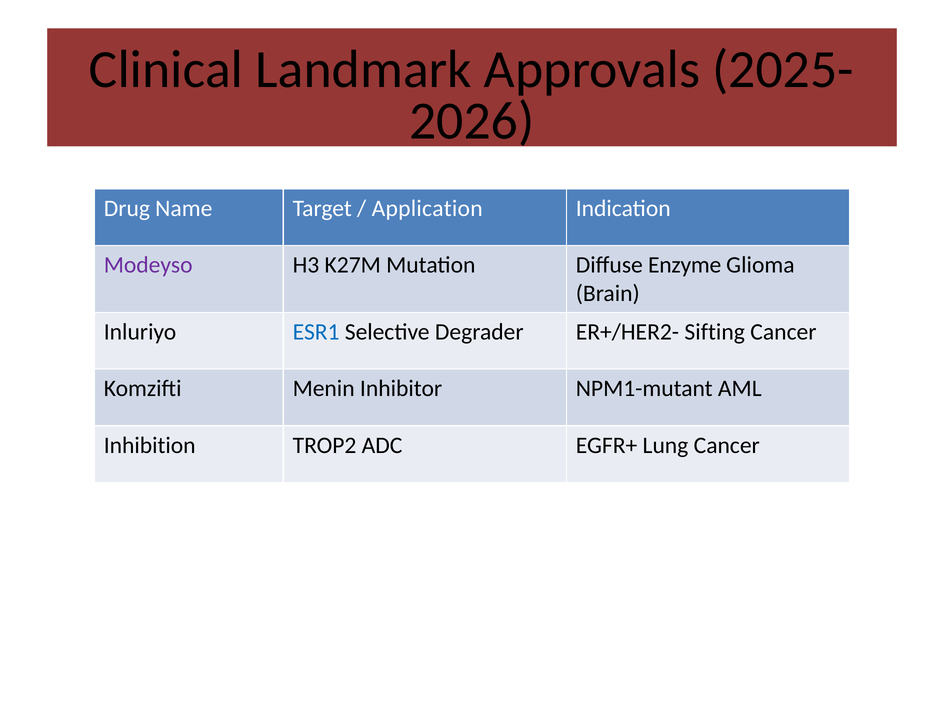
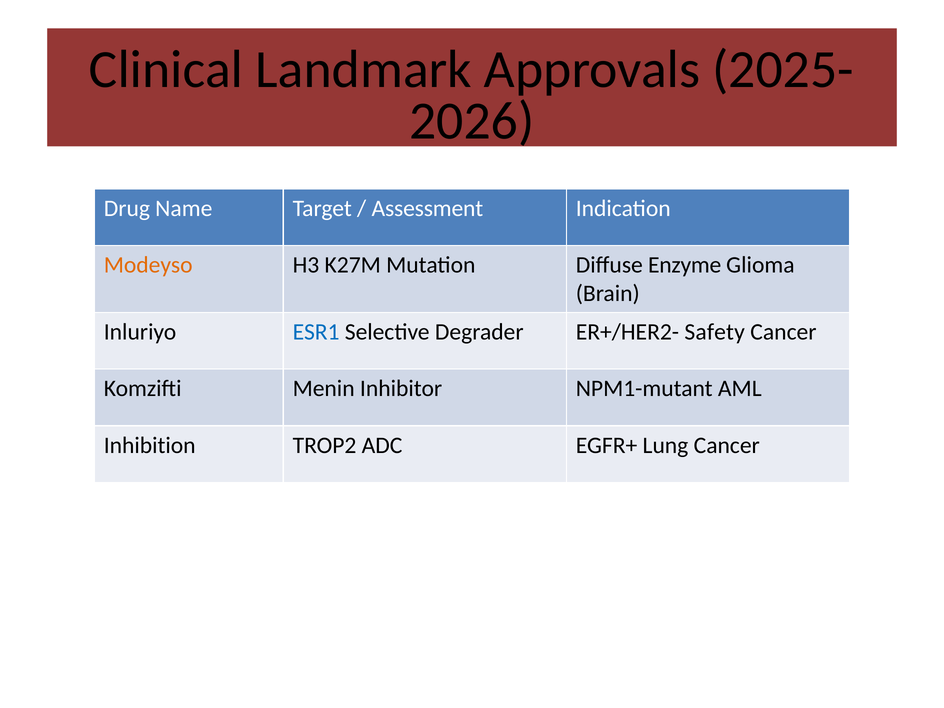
Application: Application -> Assessment
Modeyso colour: purple -> orange
Sifting: Sifting -> Safety
